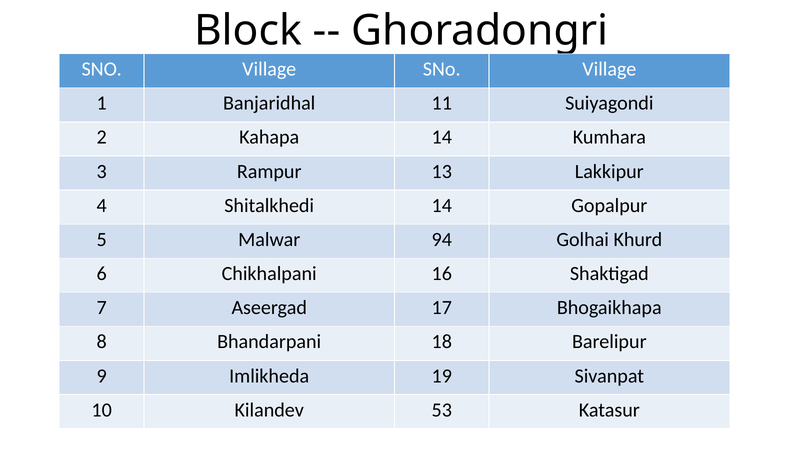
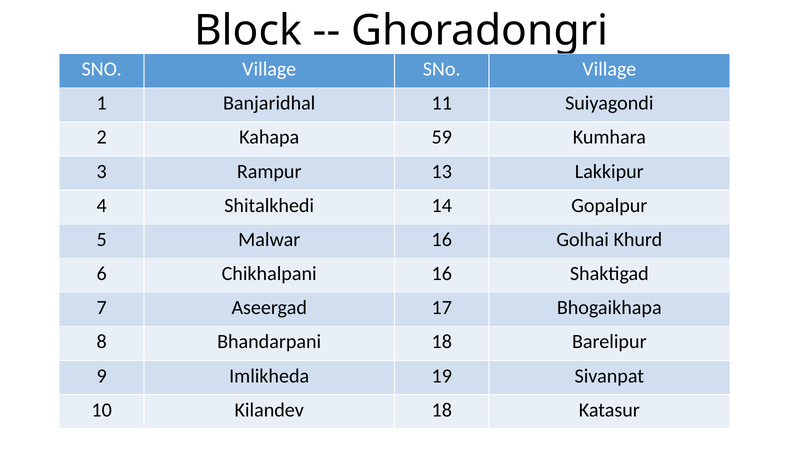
Kahapa 14: 14 -> 59
Malwar 94: 94 -> 16
Kilandev 53: 53 -> 18
